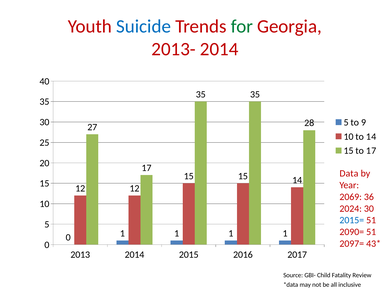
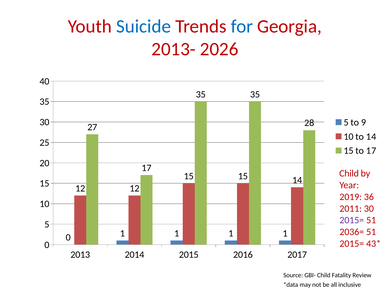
for colour: green -> blue
2013- 2014: 2014 -> 2026
Data at (349, 174): Data -> Child
2069: 2069 -> 2019
2024: 2024 -> 2011
2015= at (352, 221) colour: blue -> purple
2090=: 2090= -> 2036=
2097= at (352, 244): 2097= -> 2015=
